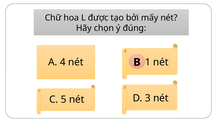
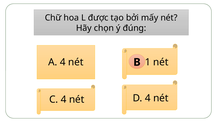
D 3: 3 -> 4
C 5: 5 -> 4
